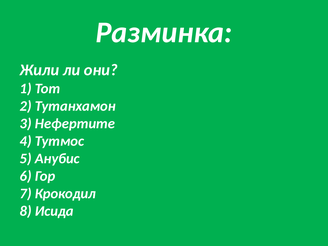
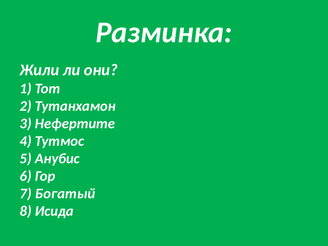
Крокодил: Крокодил -> Богатый
